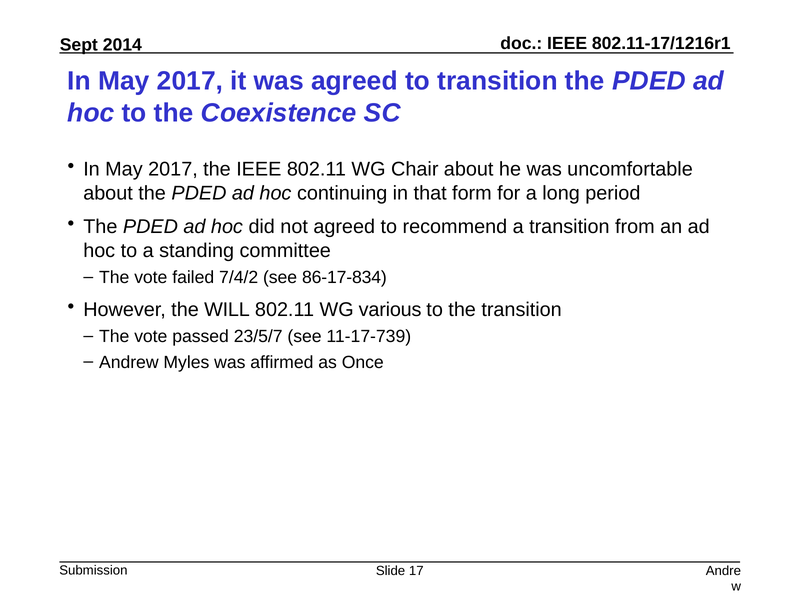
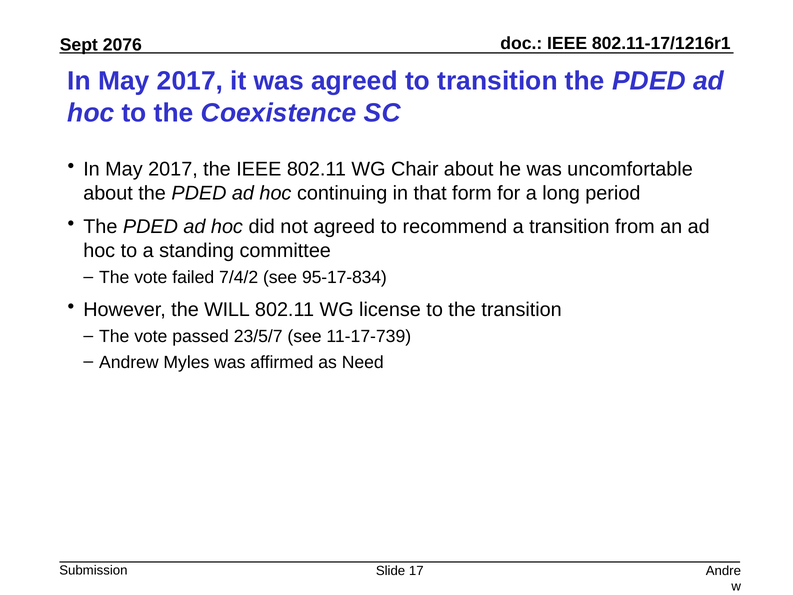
2014: 2014 -> 2076
86-17-834: 86-17-834 -> 95-17-834
various: various -> license
Once: Once -> Need
